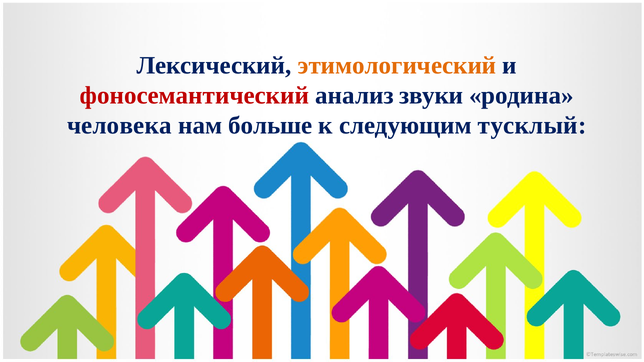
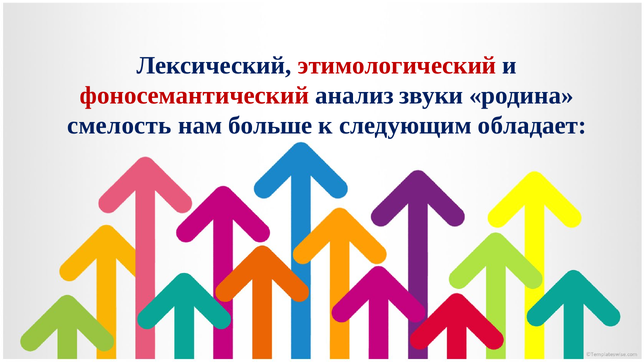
этимологический colour: orange -> red
человека: человека -> смелость
тусклый: тусклый -> обладает
